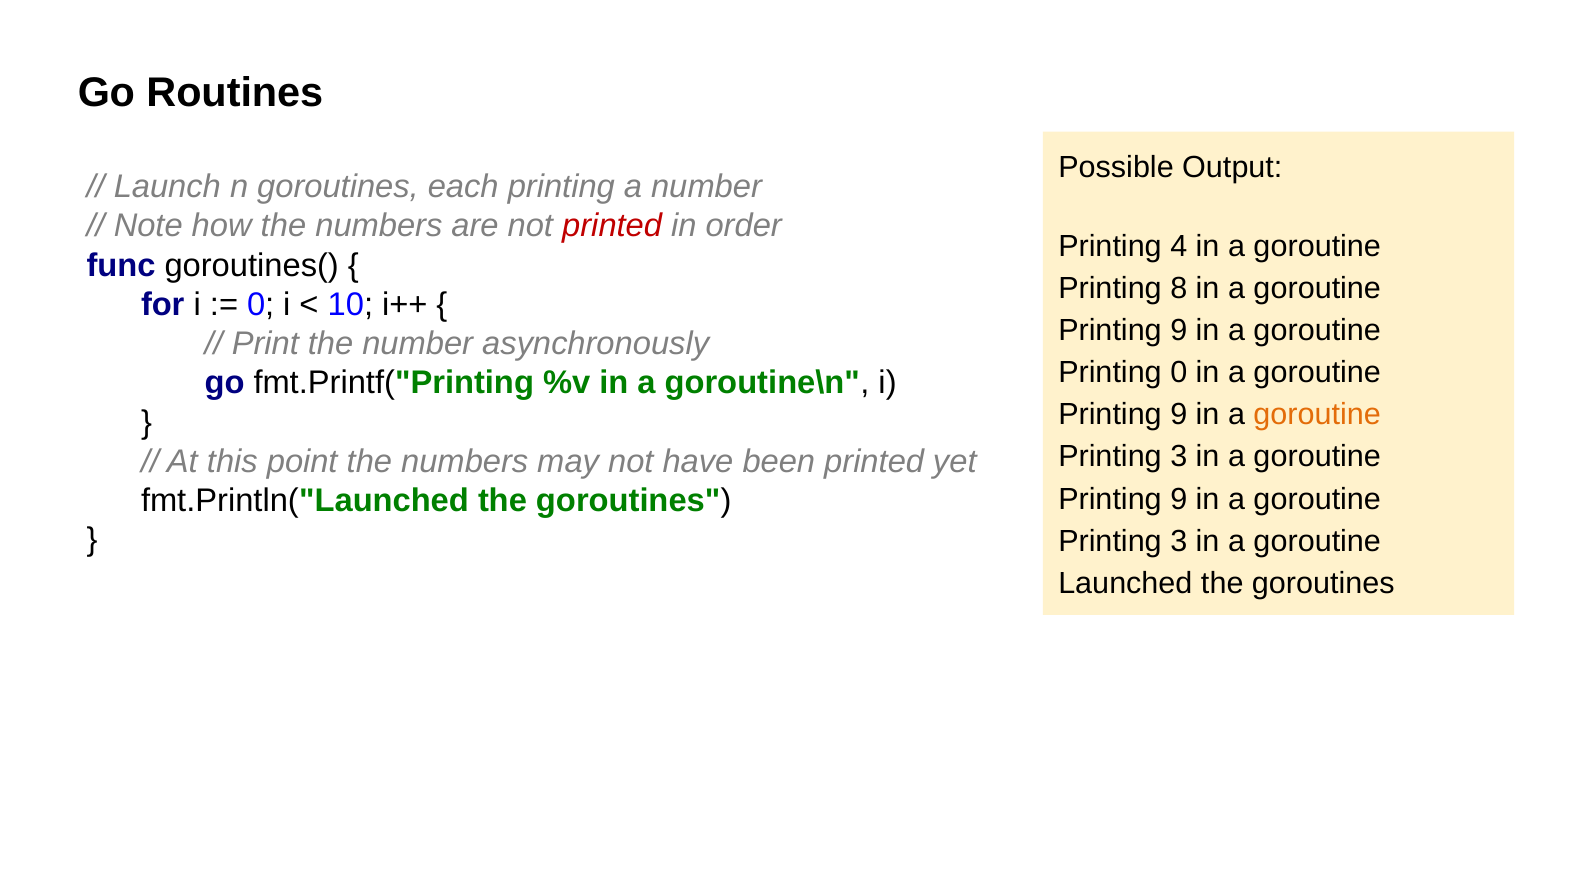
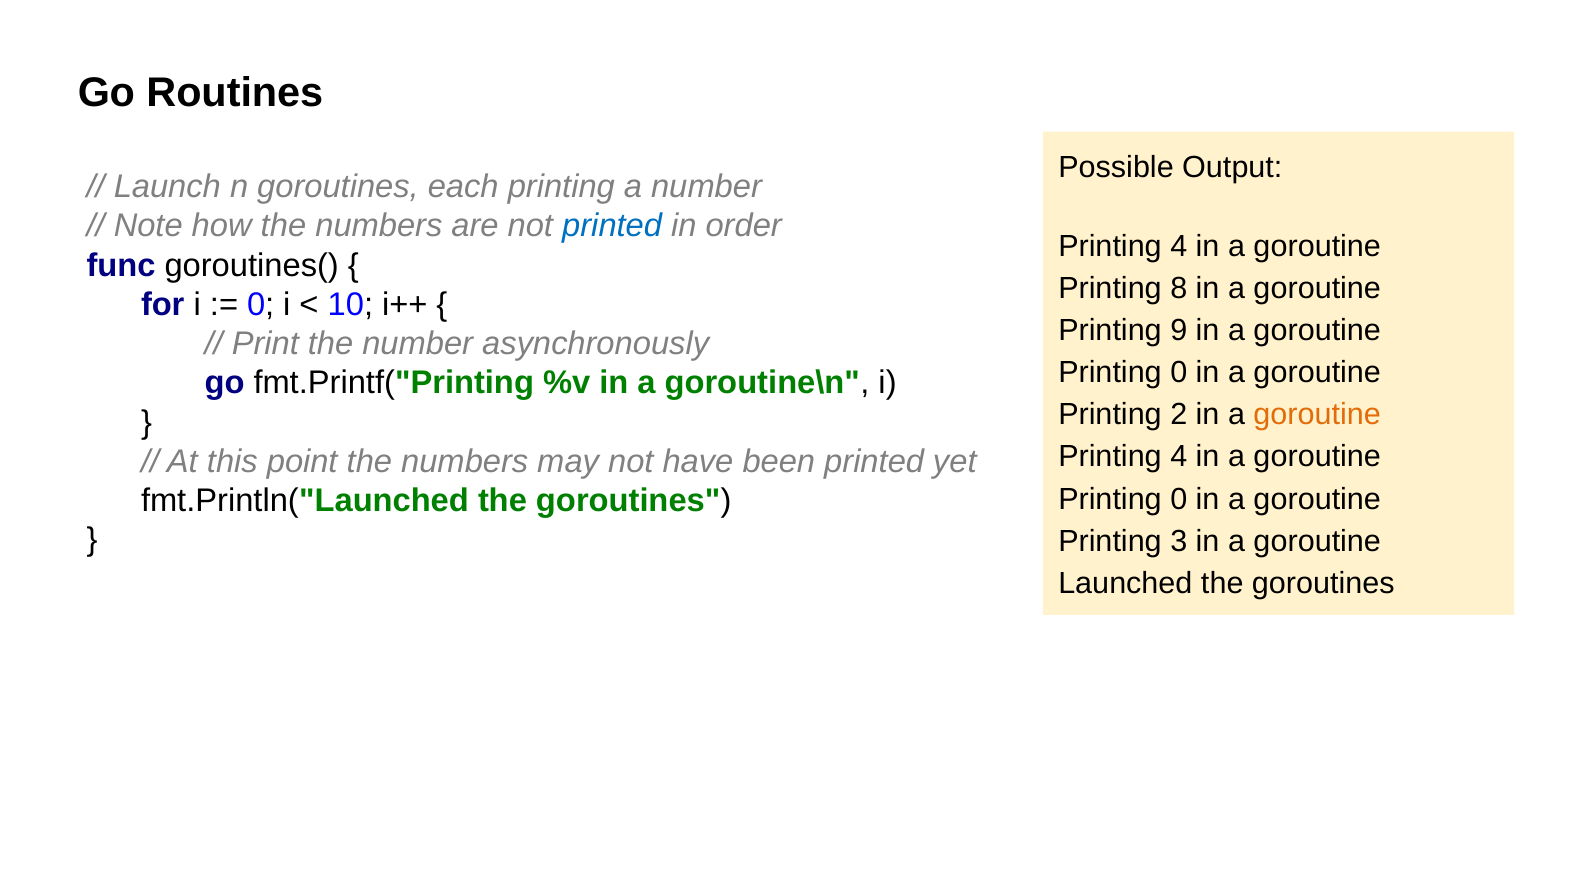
printed at (612, 226) colour: red -> blue
9 at (1179, 415): 9 -> 2
3 at (1179, 457): 3 -> 4
9 at (1179, 499): 9 -> 0
